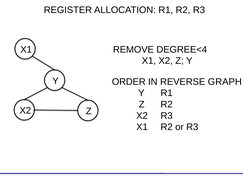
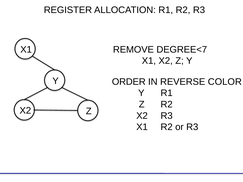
DEGREE<4: DEGREE<4 -> DEGREE<7
GRAPH: GRAPH -> COLOR
